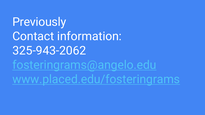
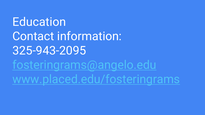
Previously: Previously -> Education
325-943-2062: 325-943-2062 -> 325-943-2095
